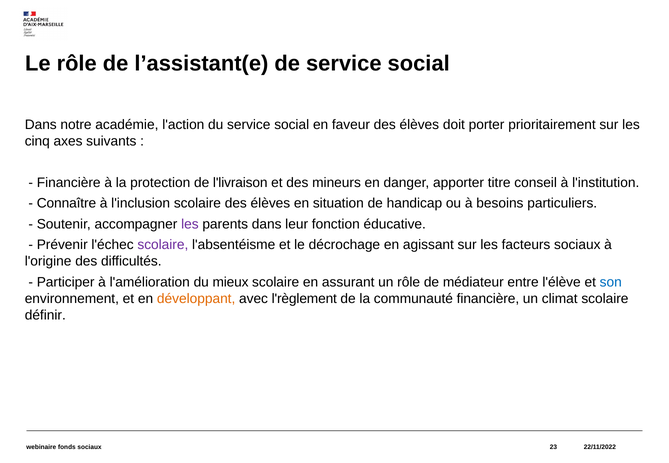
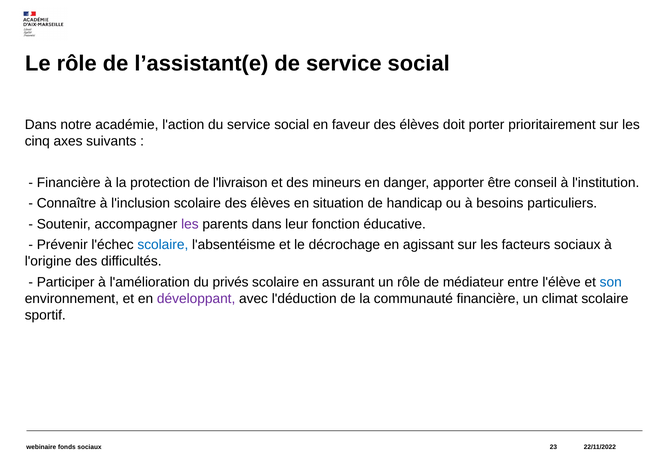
titre: titre -> être
scolaire at (163, 245) colour: purple -> blue
mieux: mieux -> privés
développant colour: orange -> purple
l'règlement: l'règlement -> l'déduction
définir: définir -> sportif
